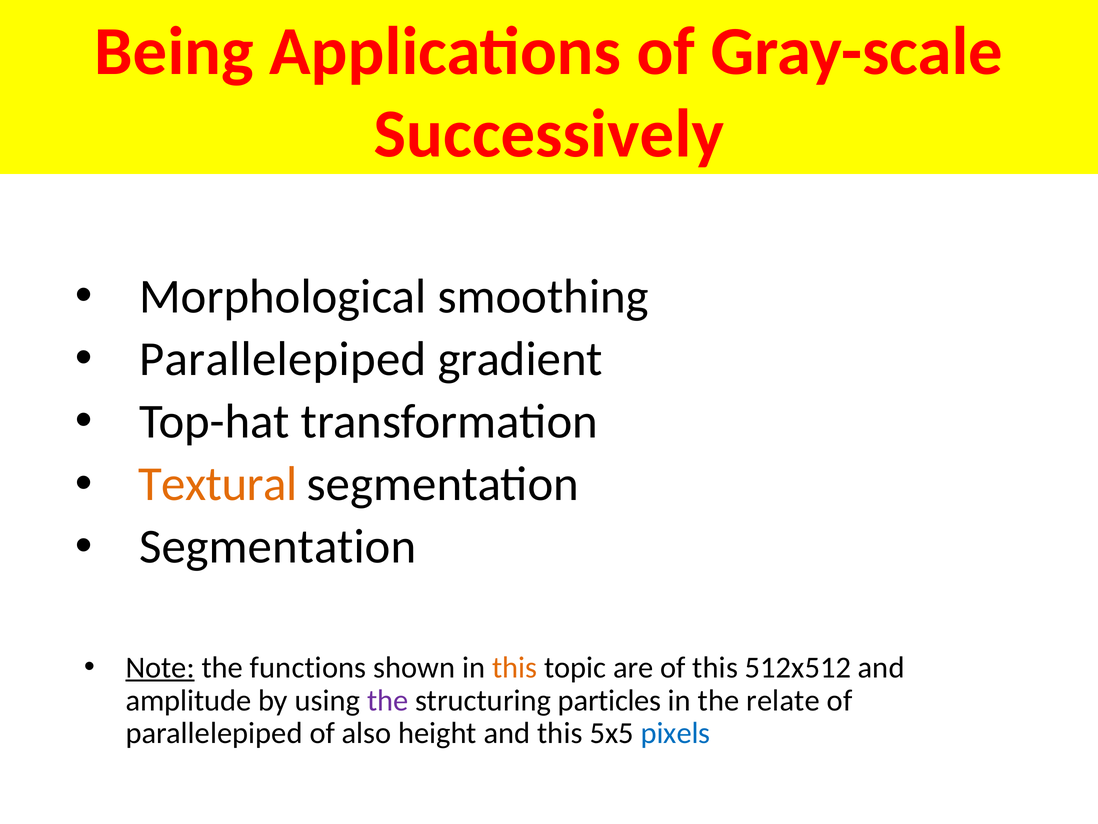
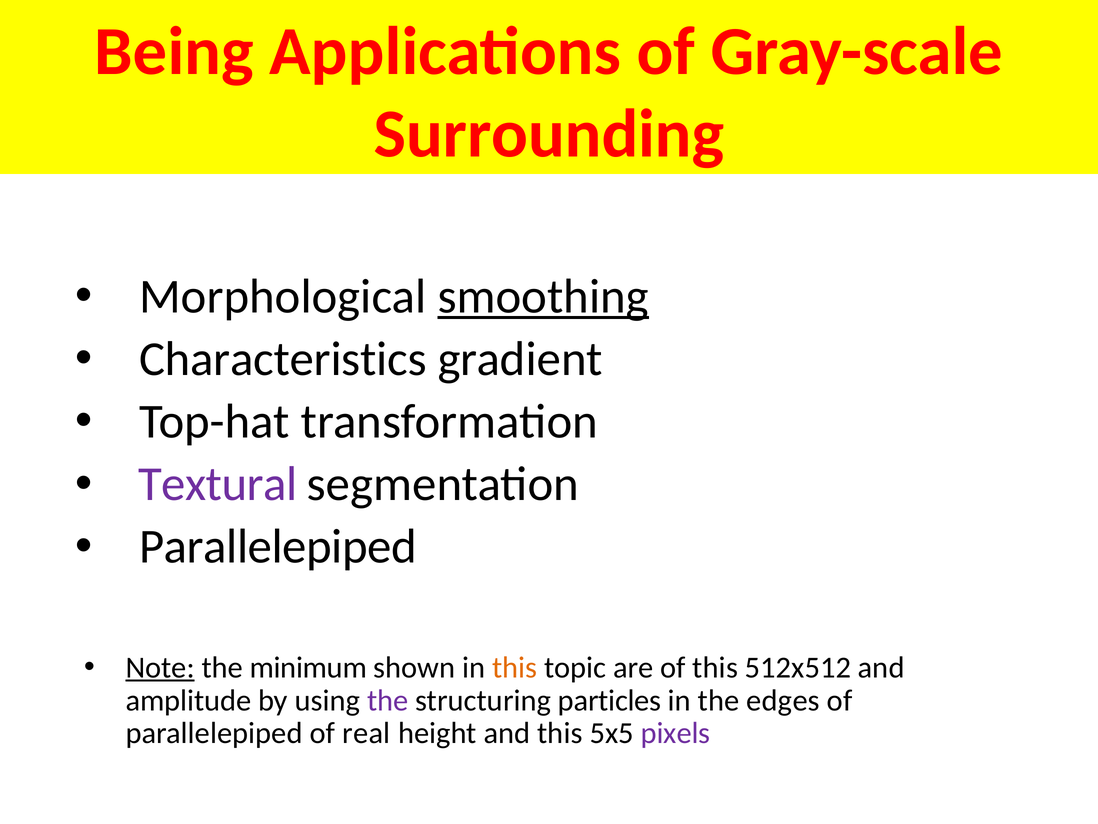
Successively: Successively -> Surrounding
smoothing underline: none -> present
Parallelepiped at (283, 359): Parallelepiped -> Characteristics
Textural colour: orange -> purple
Segmentation at (278, 546): Segmentation -> Parallelepiped
functions: functions -> minimum
relate: relate -> edges
also: also -> real
pixels colour: blue -> purple
